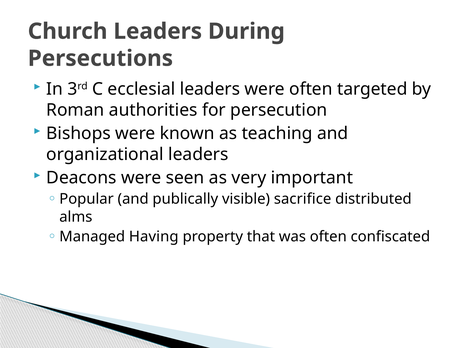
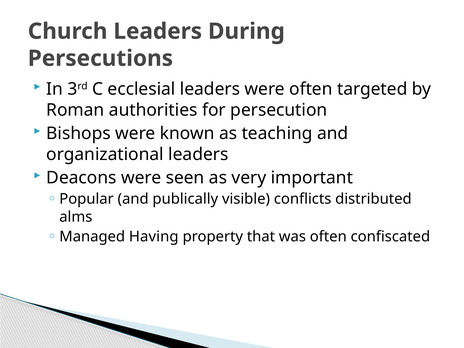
sacrifice: sacrifice -> conflicts
